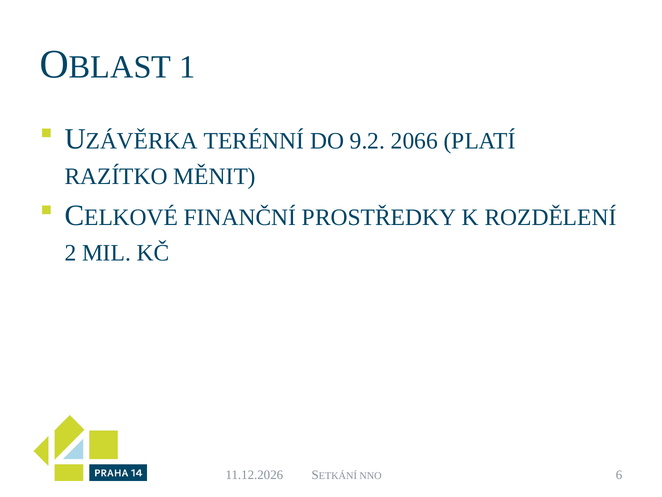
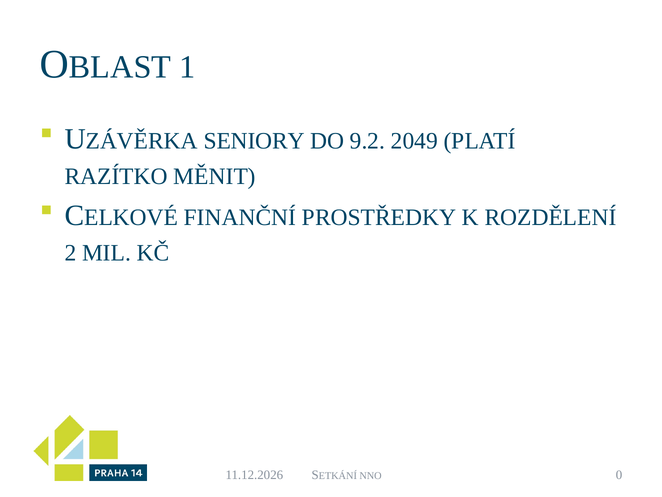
TERÉNNÍ: TERÉNNÍ -> SENIORY
2066: 2066 -> 2049
6: 6 -> 0
